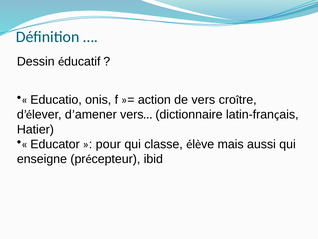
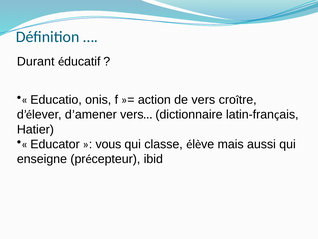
Dessin: Dessin -> Durant
pour: pour -> vous
